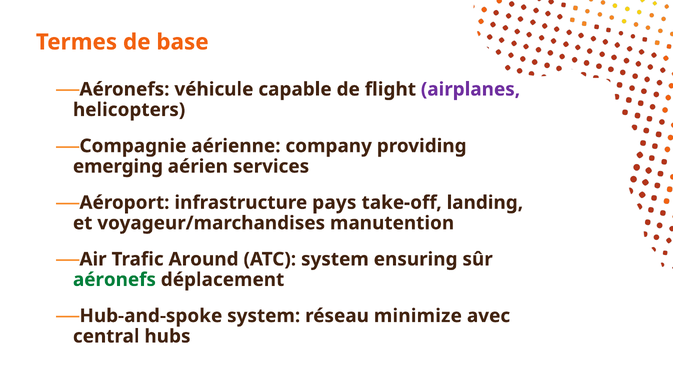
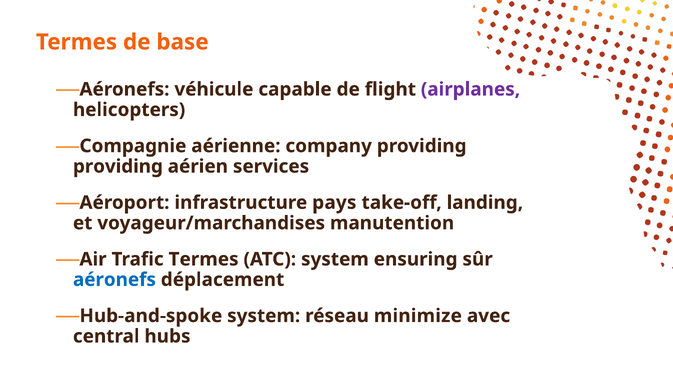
emerging at (118, 167): emerging -> providing
Trafic Around: Around -> Termes
aéronefs at (114, 280) colour: green -> blue
